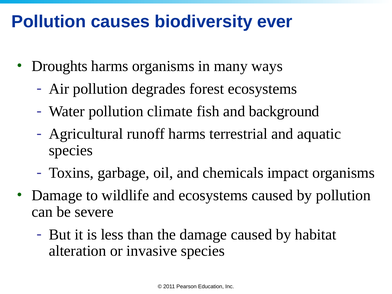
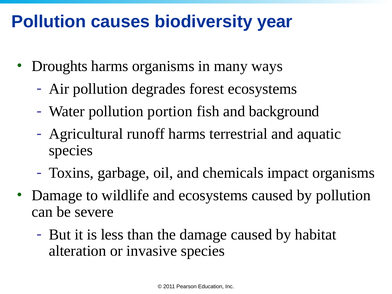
ever: ever -> year
climate: climate -> portion
